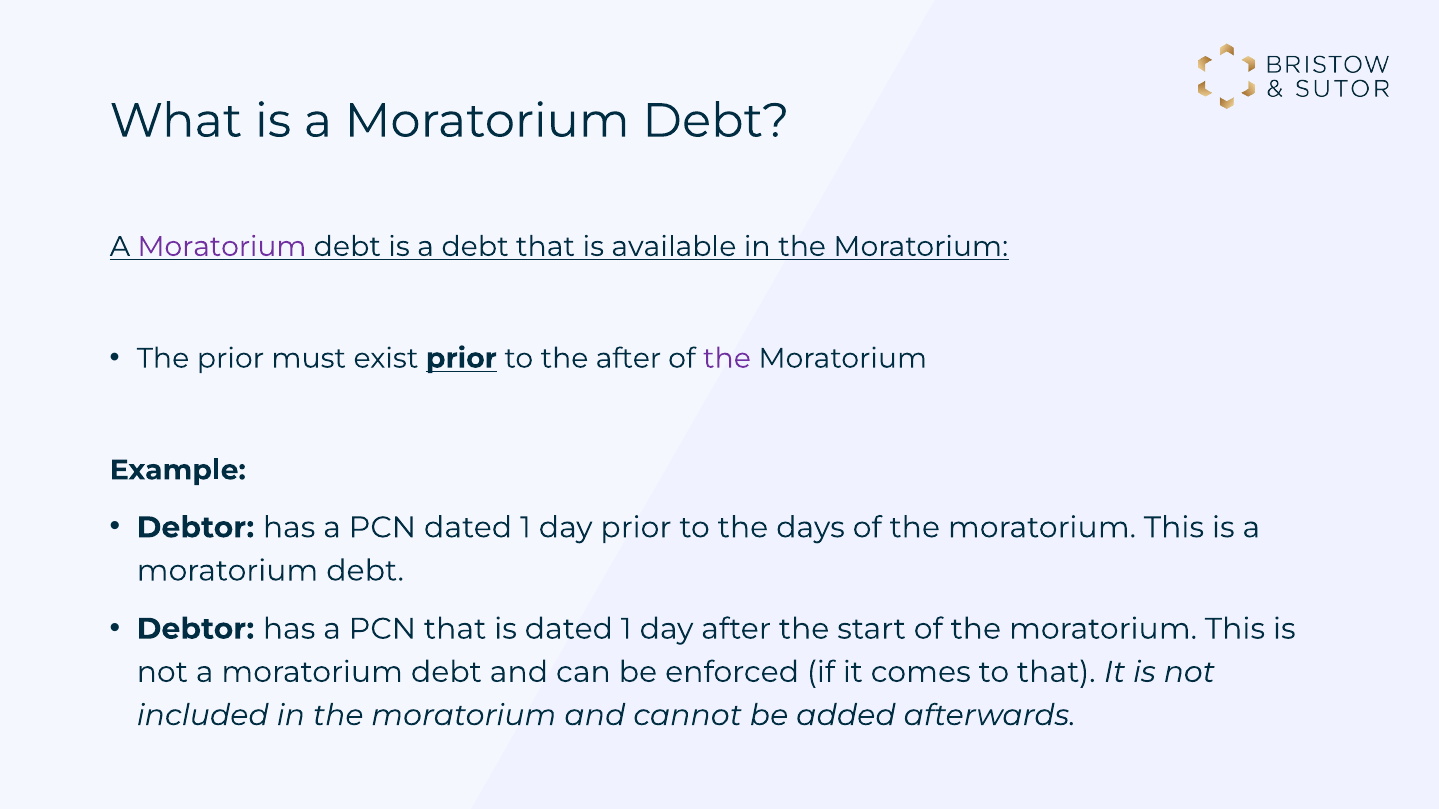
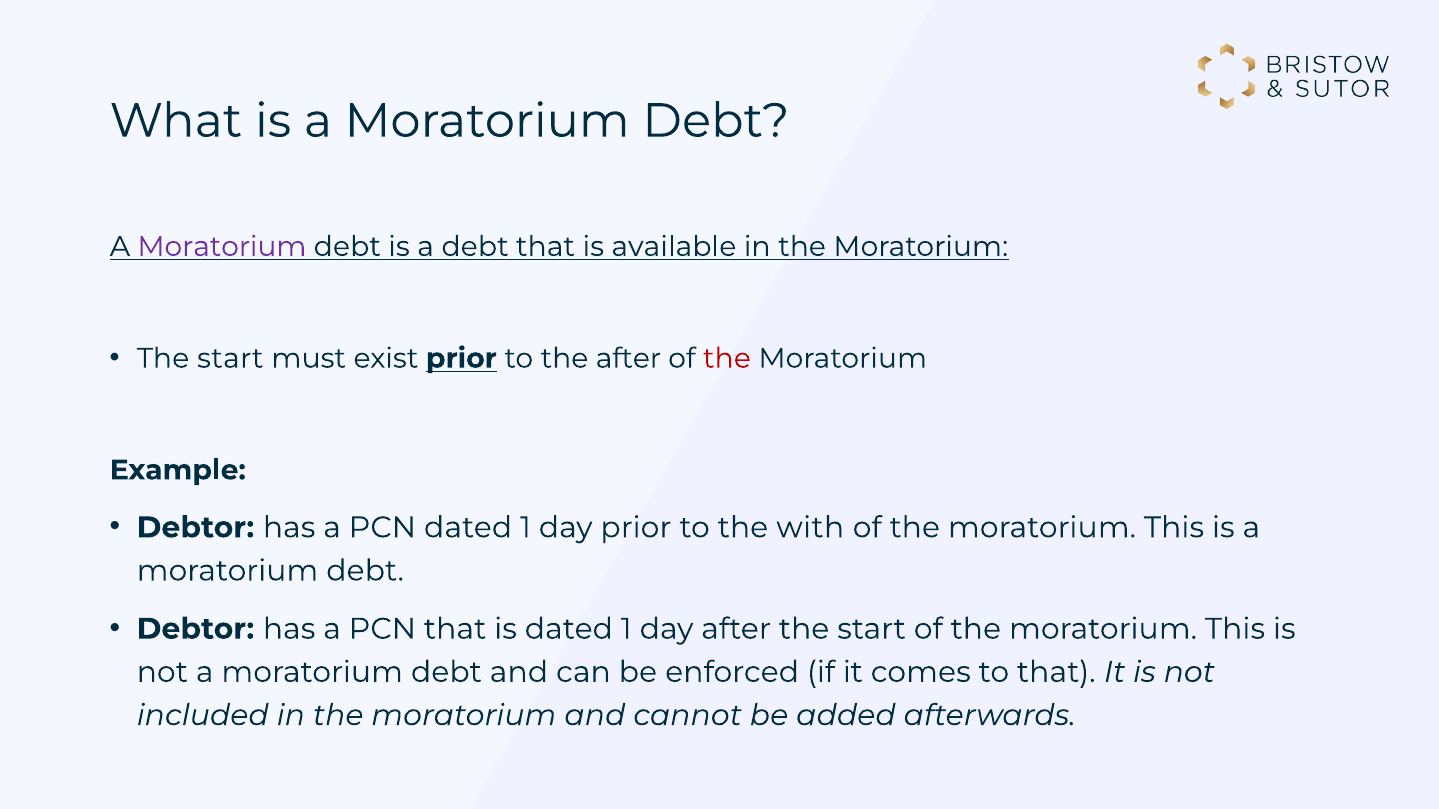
prior at (230, 359): prior -> start
the at (727, 359) colour: purple -> red
days: days -> with
